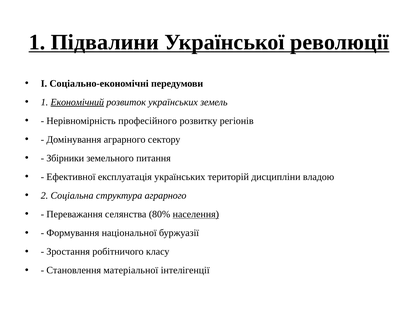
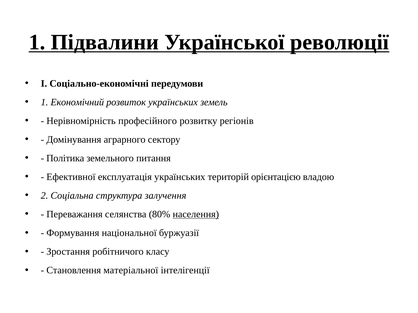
Економічний underline: present -> none
Збірники: Збірники -> Політика
дисципліни: дисципліни -> орієнтацією
структура аграрного: аграрного -> залучення
